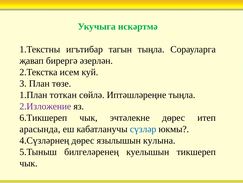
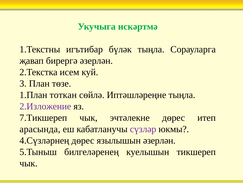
тагын: тагын -> бүләк
6.Тикшереп: 6.Тикшереп -> 7.Тикшереп
сүзләр colour: blue -> purple
язылышын кулына: кулына -> әзерлән
